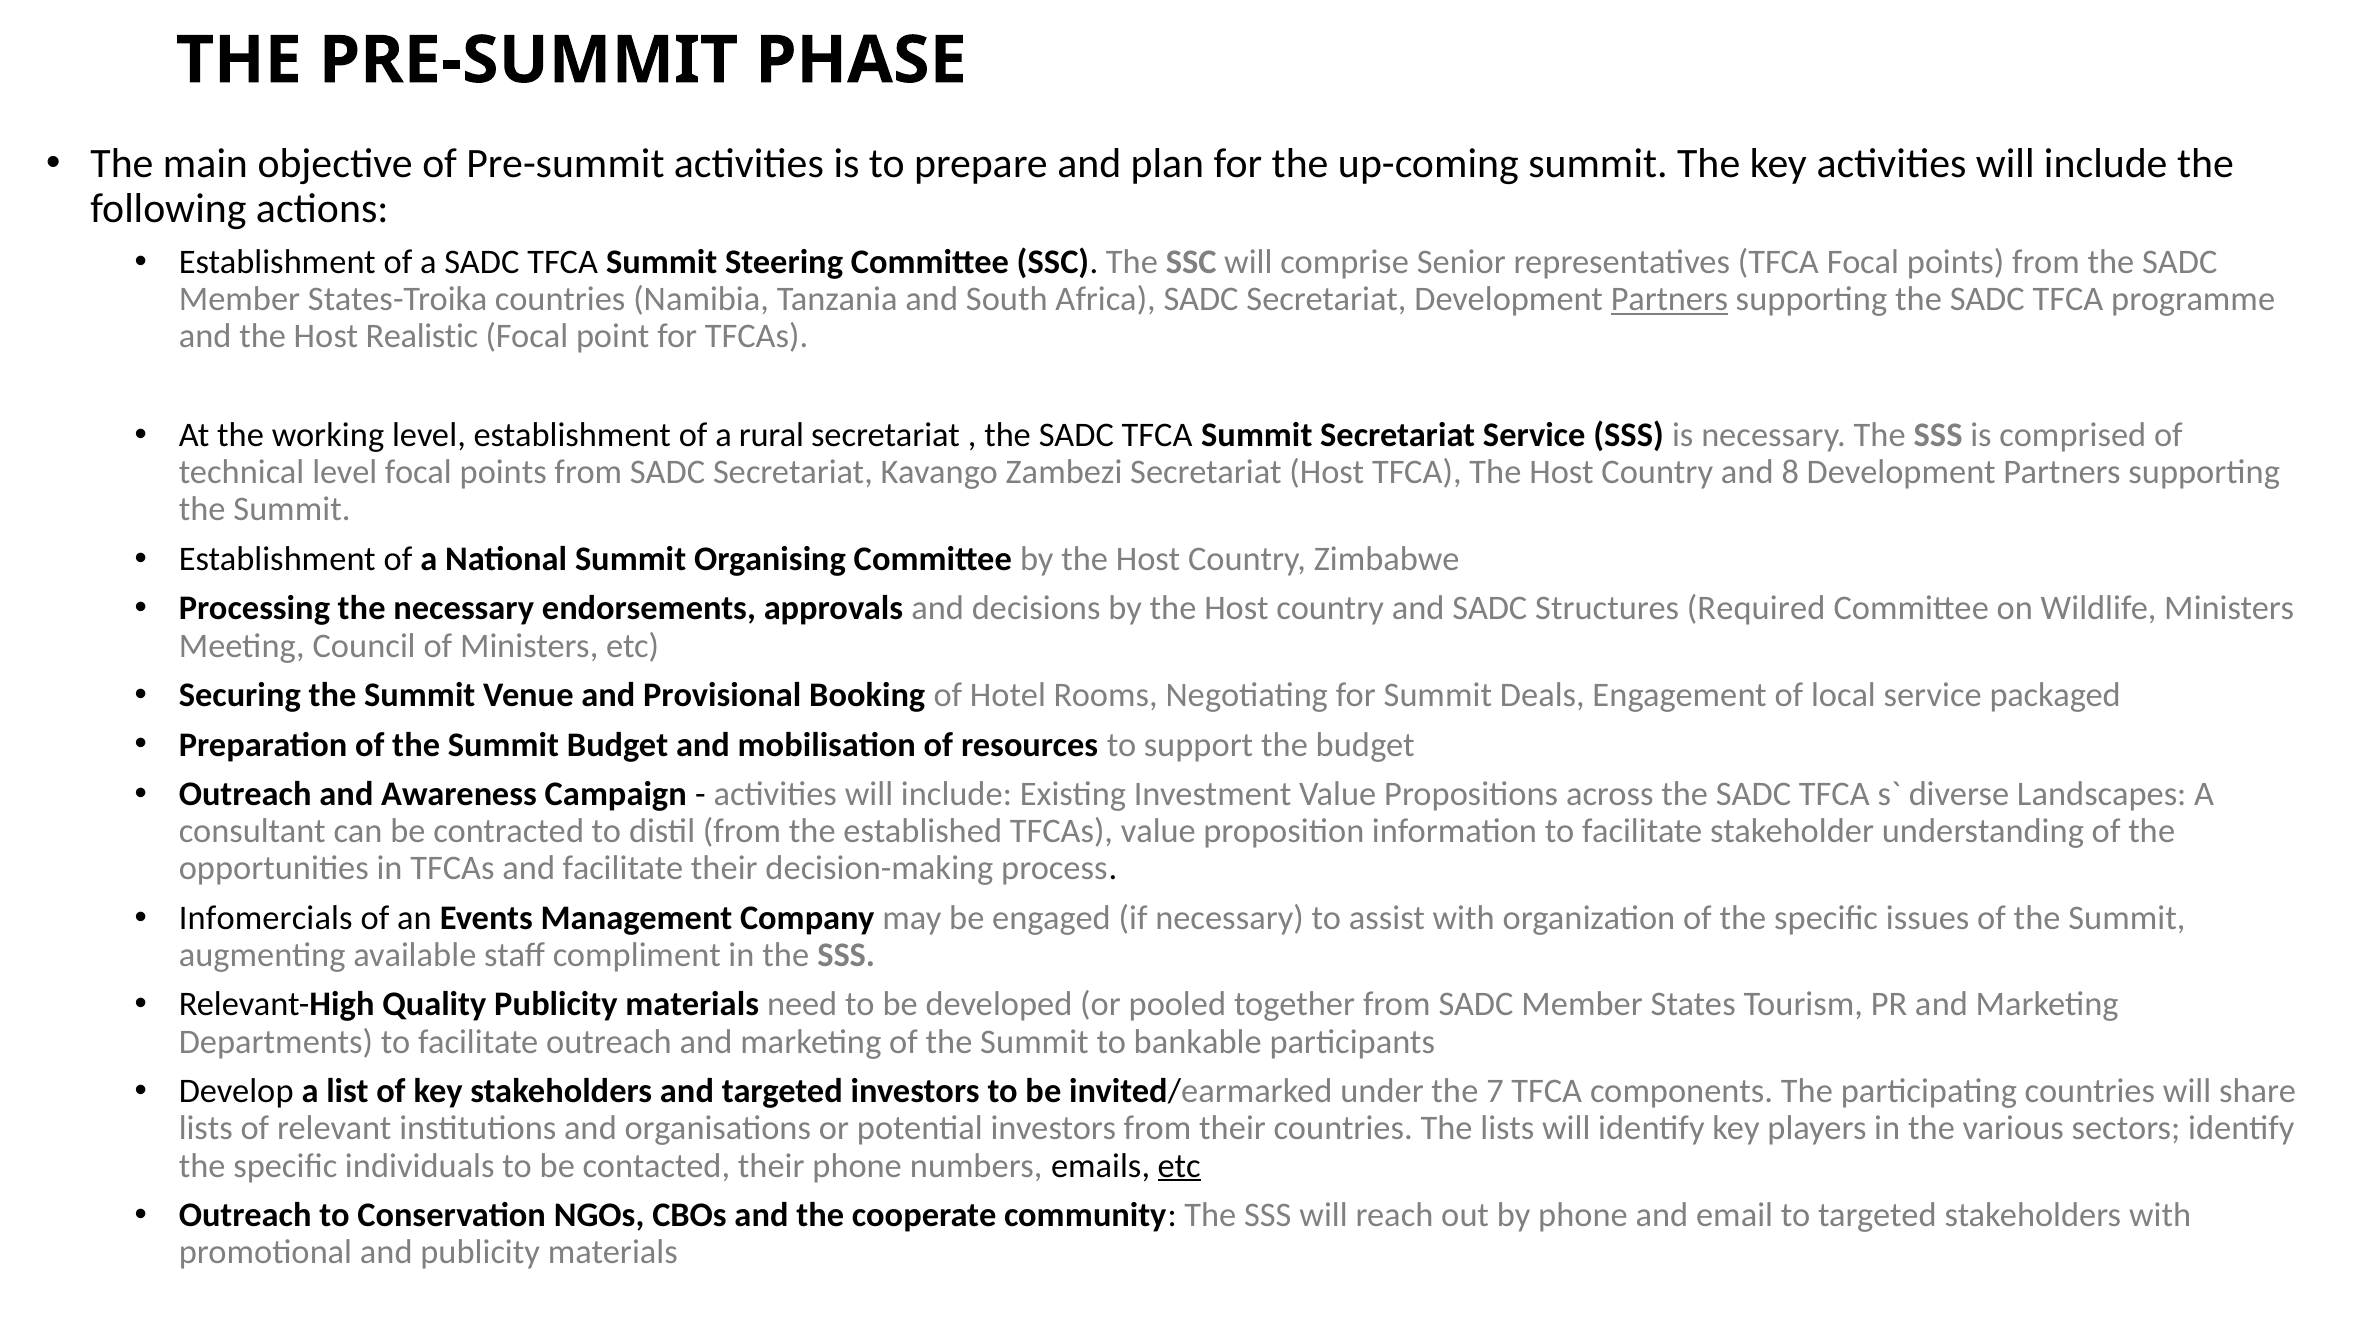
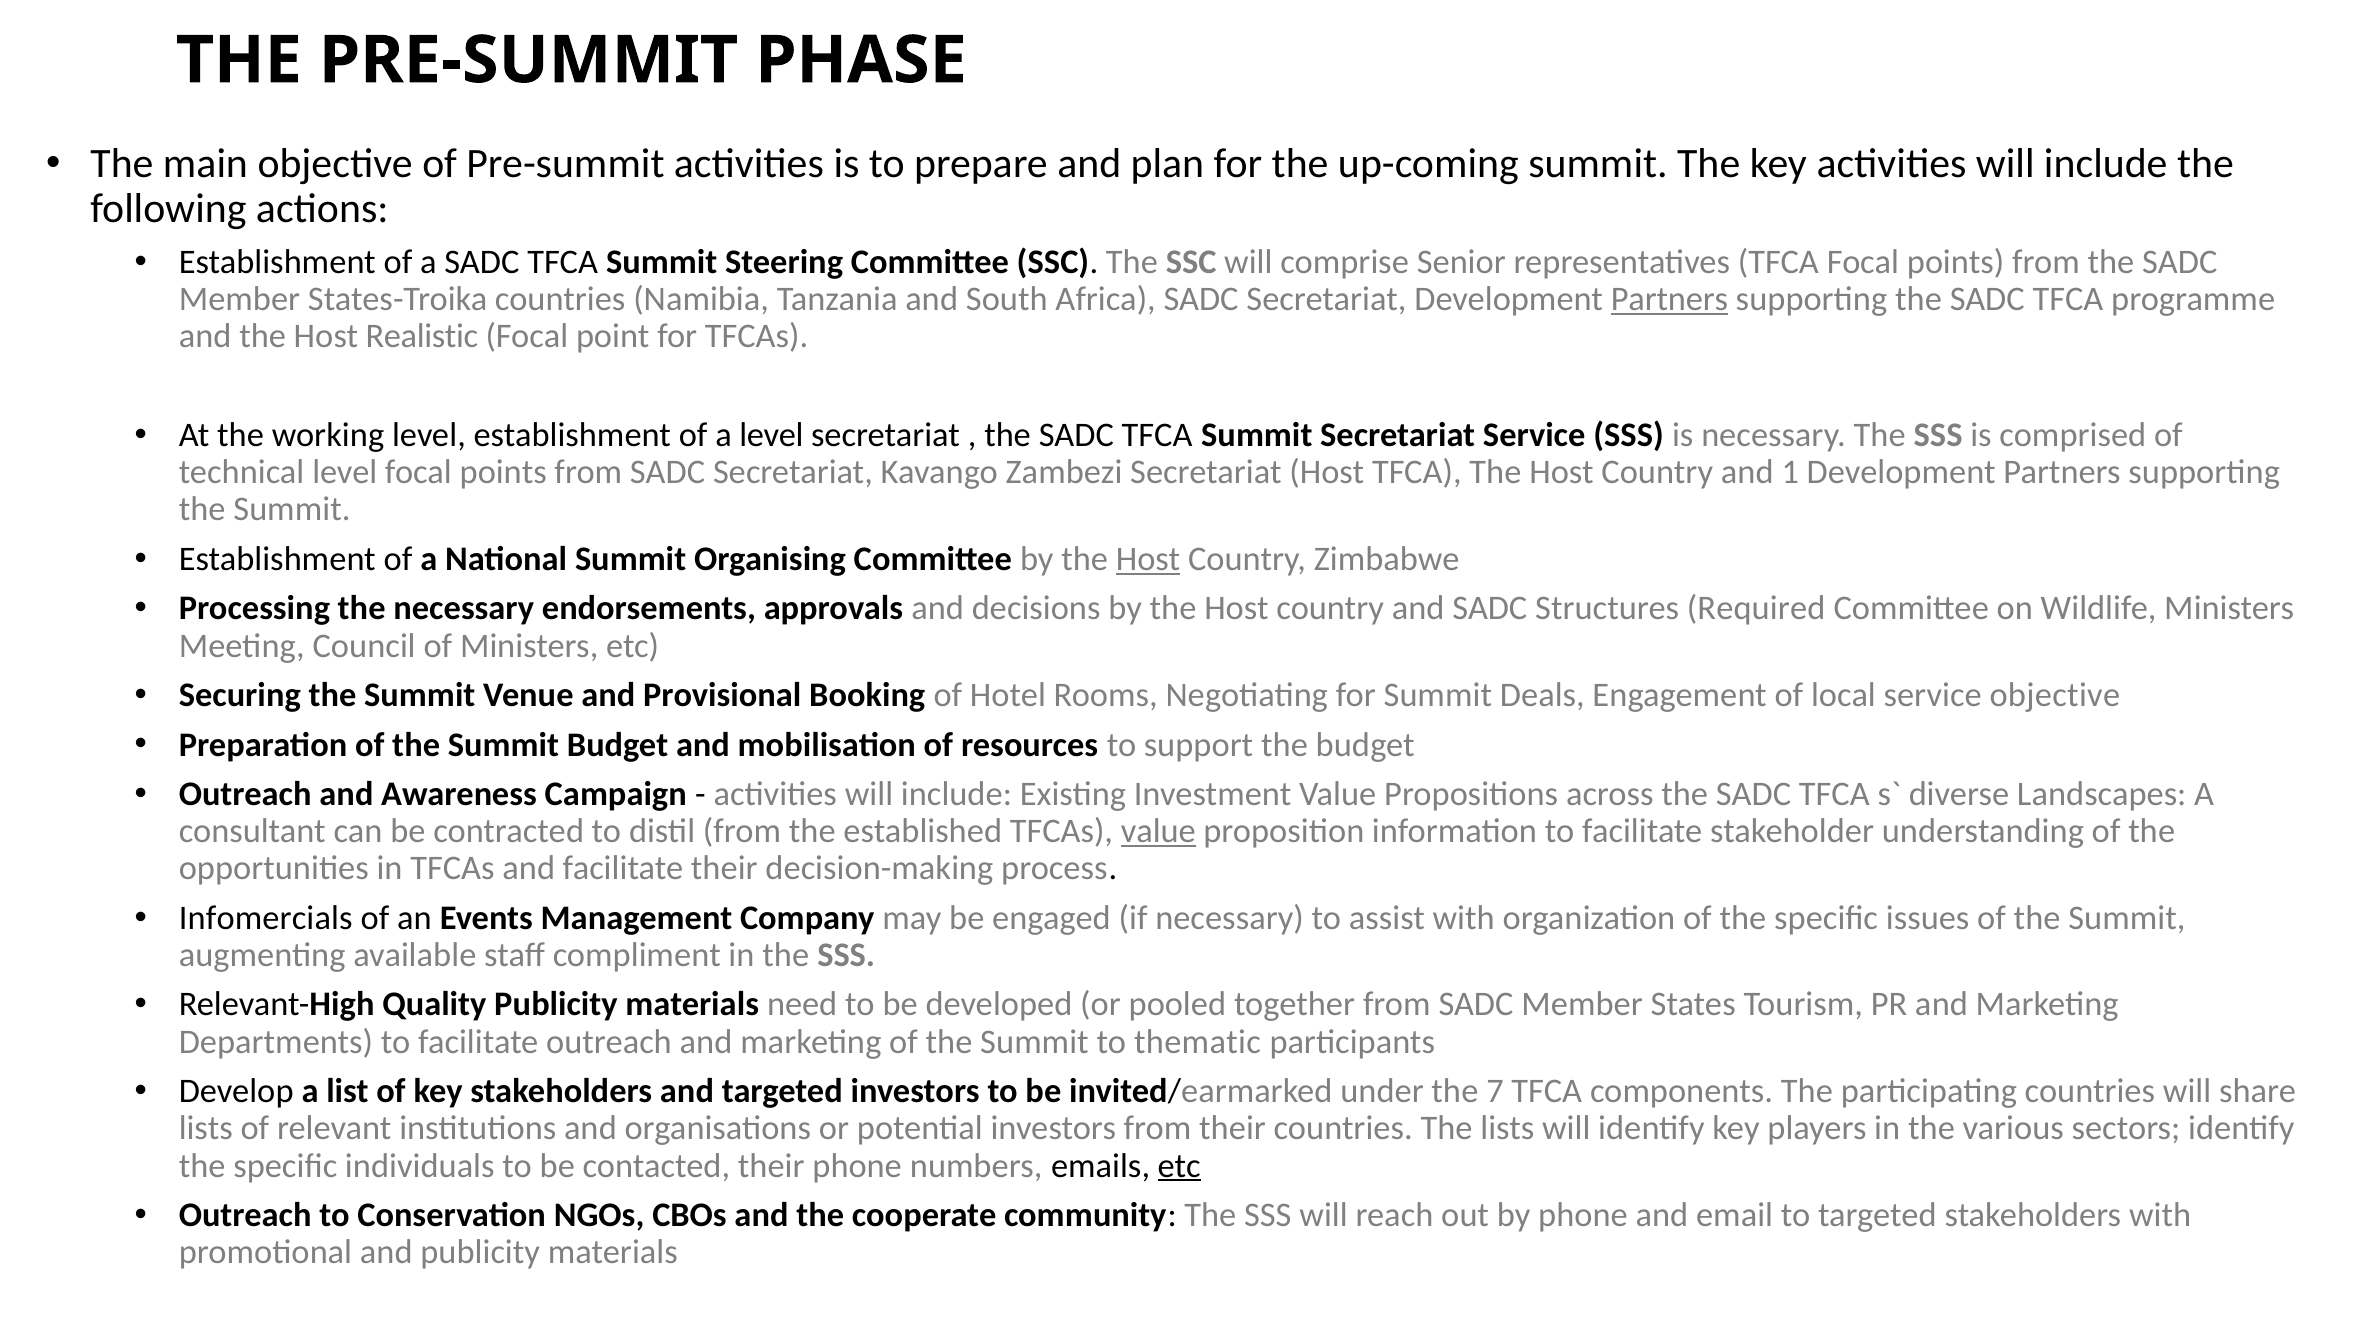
a rural: rural -> level
8: 8 -> 1
Host at (1148, 559) underline: none -> present
service packaged: packaged -> objective
value at (1158, 831) underline: none -> present
bankable: bankable -> thematic
